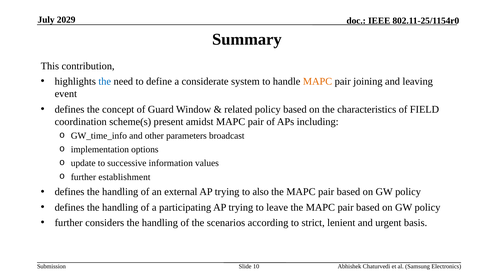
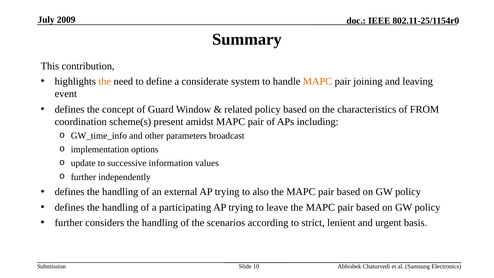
2029: 2029 -> 2009
the at (105, 81) colour: blue -> orange
FIELD: FIELD -> FROM
establishment: establishment -> independently
